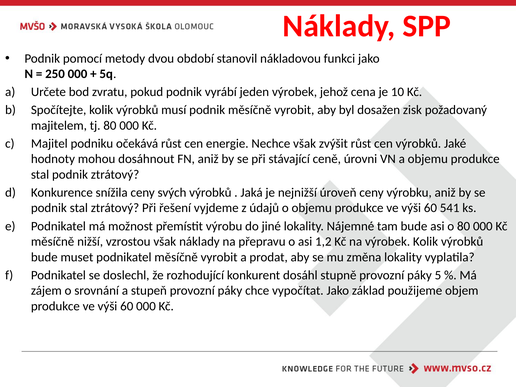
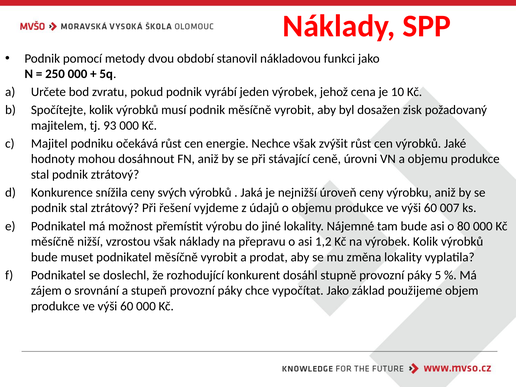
tj 80: 80 -> 93
541: 541 -> 007
